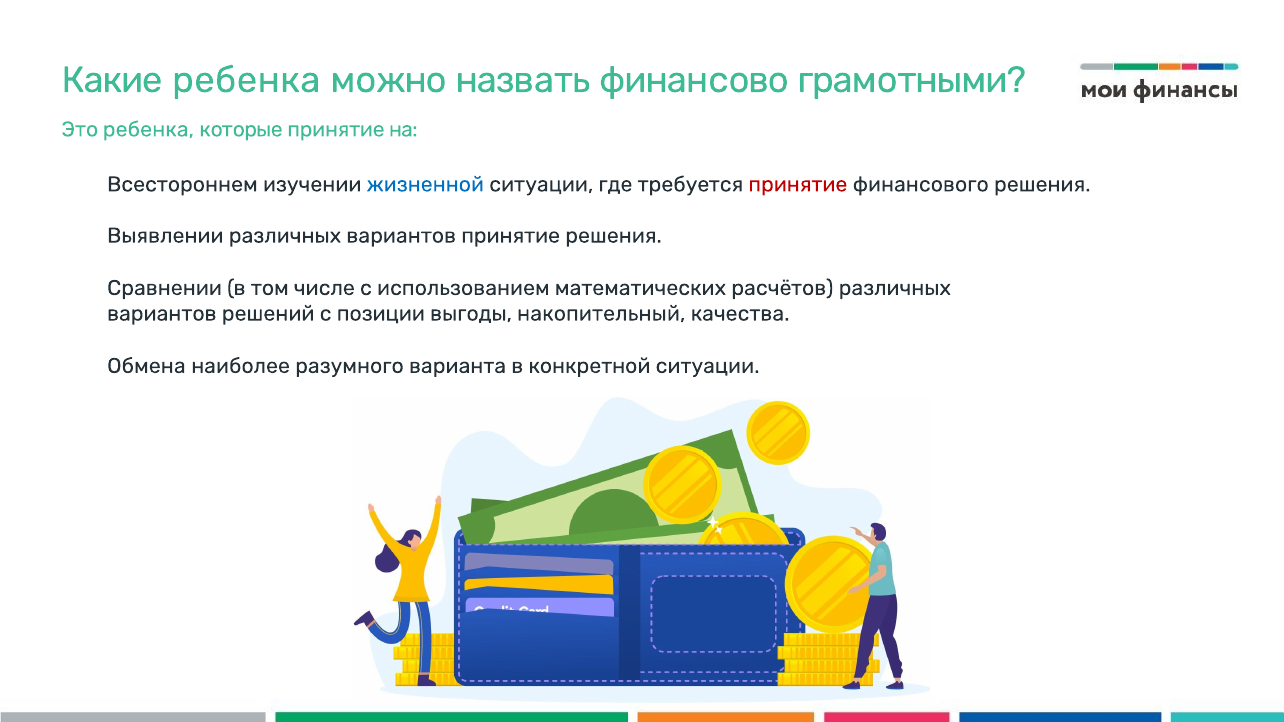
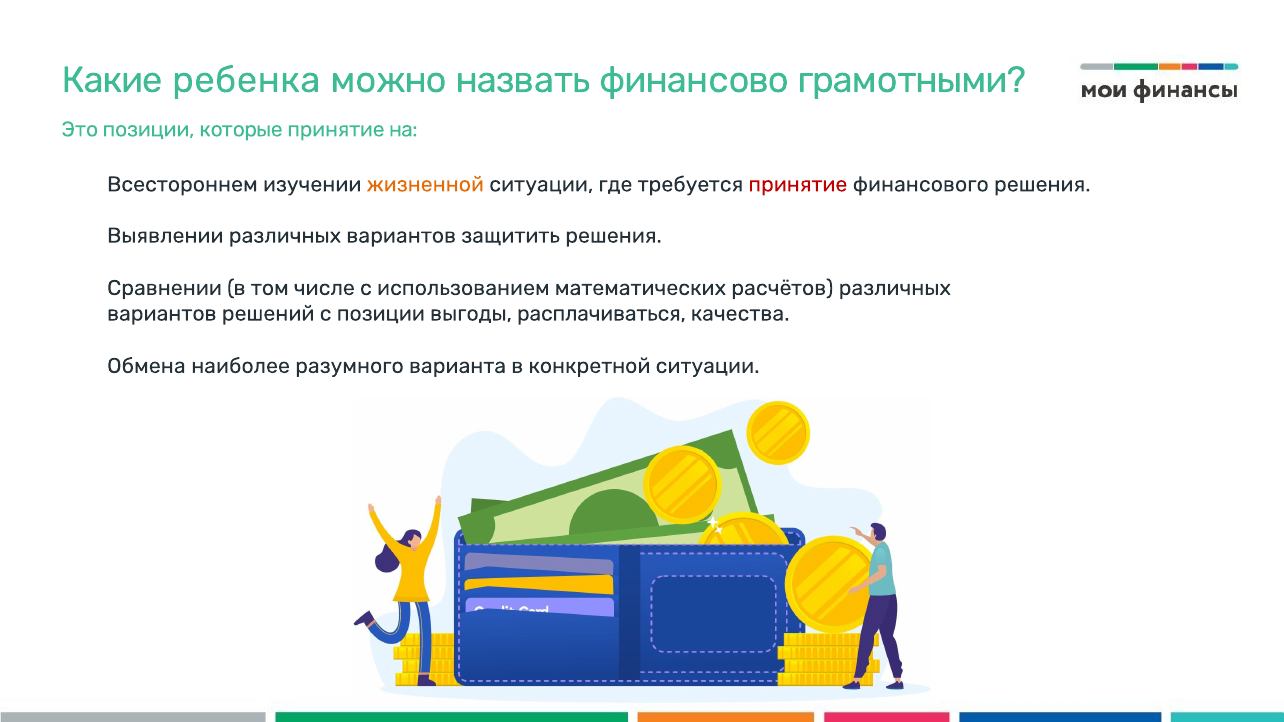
Это ребенка: ребенка -> позиции
жизненной colour: blue -> orange
вариантов принятие: принятие -> защитить
накопительный: накопительный -> расплачиваться
